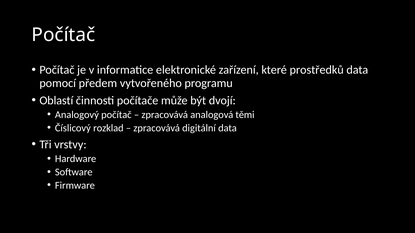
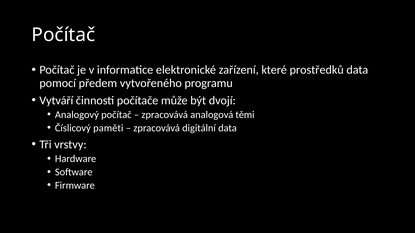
Oblastí: Oblastí -> Vytváří
rozklad: rozklad -> paměti
